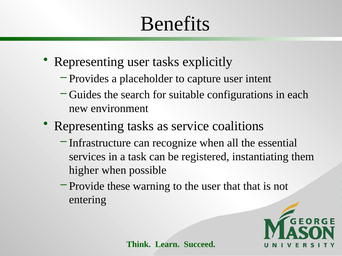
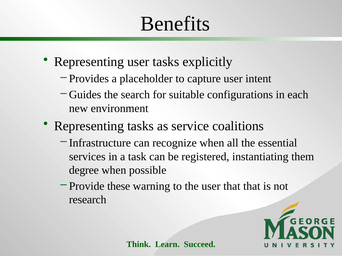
higher: higher -> degree
entering: entering -> research
